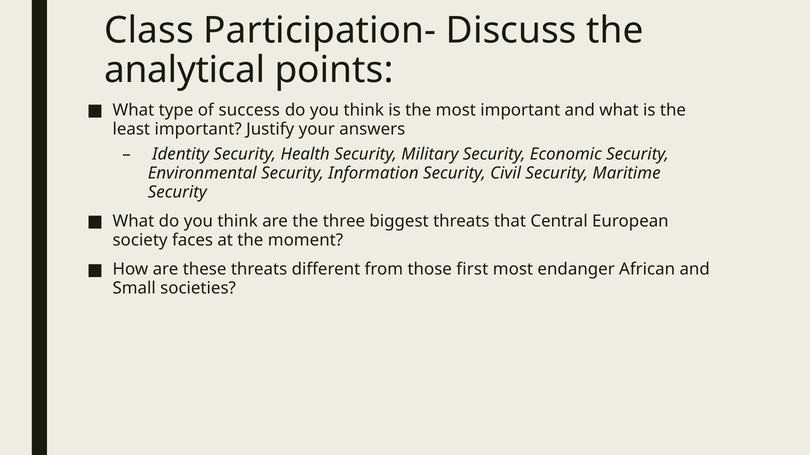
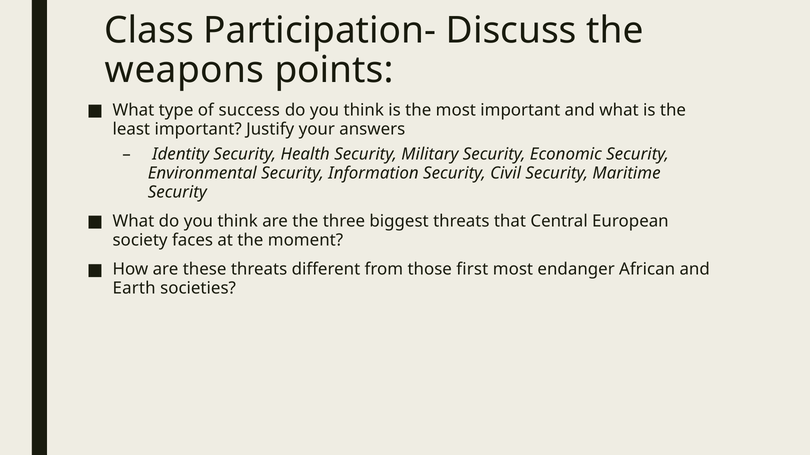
analytical: analytical -> weapons
Small: Small -> Earth
